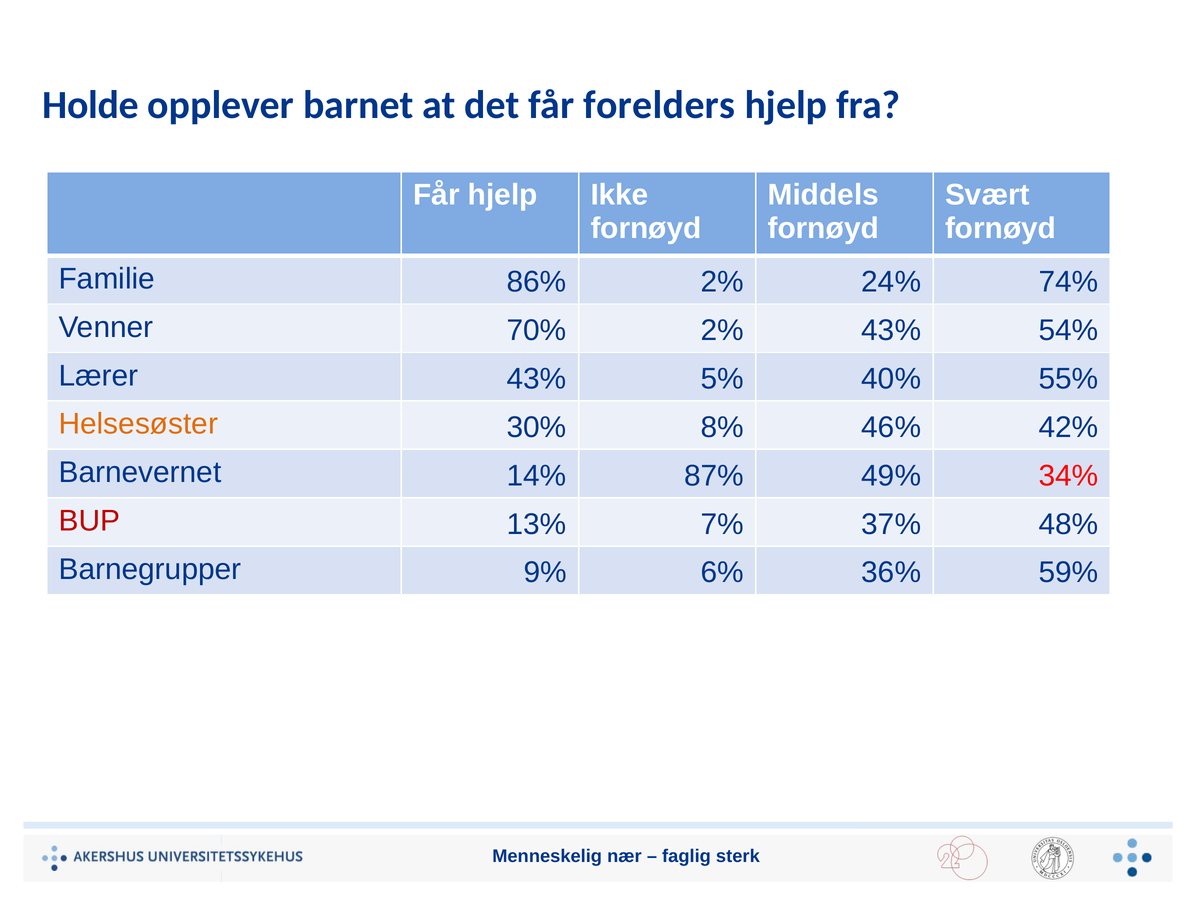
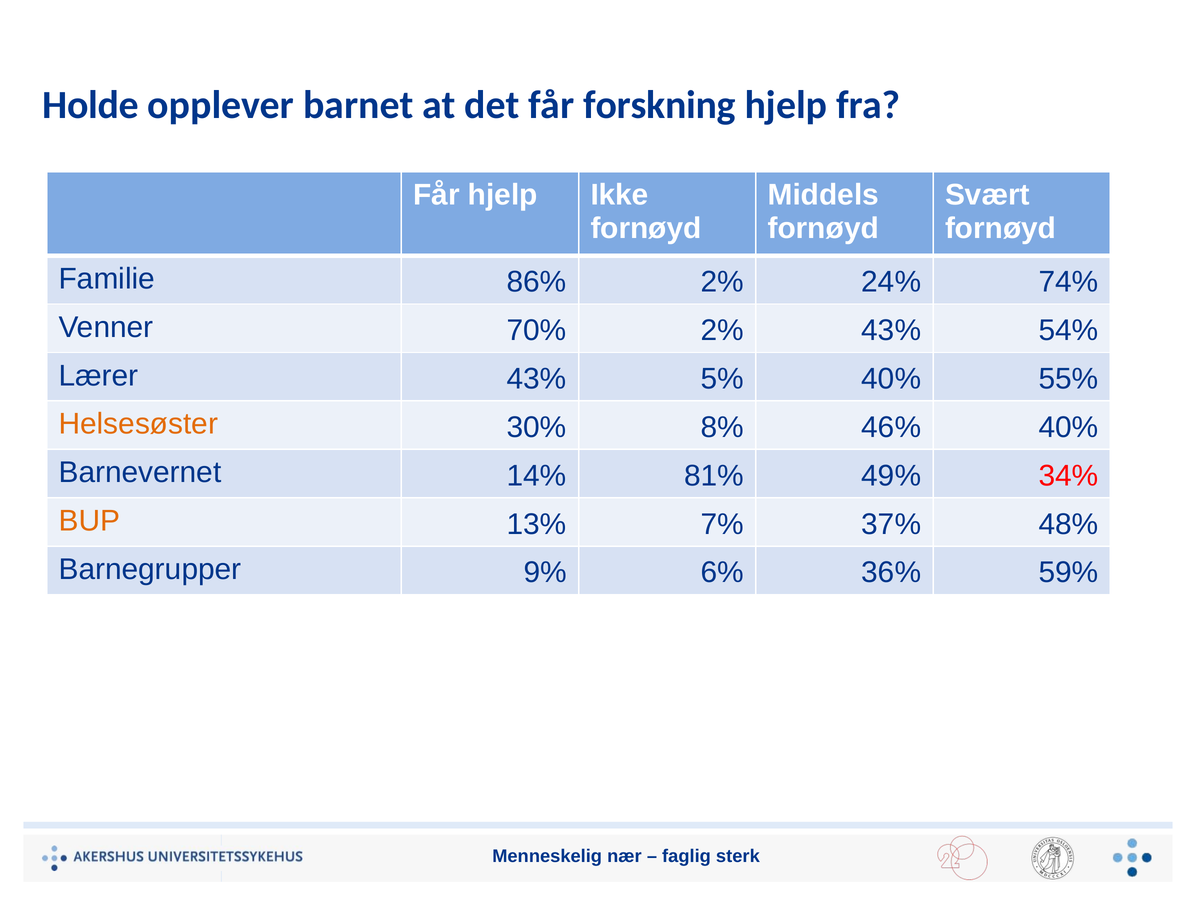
forelders: forelders -> forskning
46% 42%: 42% -> 40%
87%: 87% -> 81%
BUP colour: red -> orange
